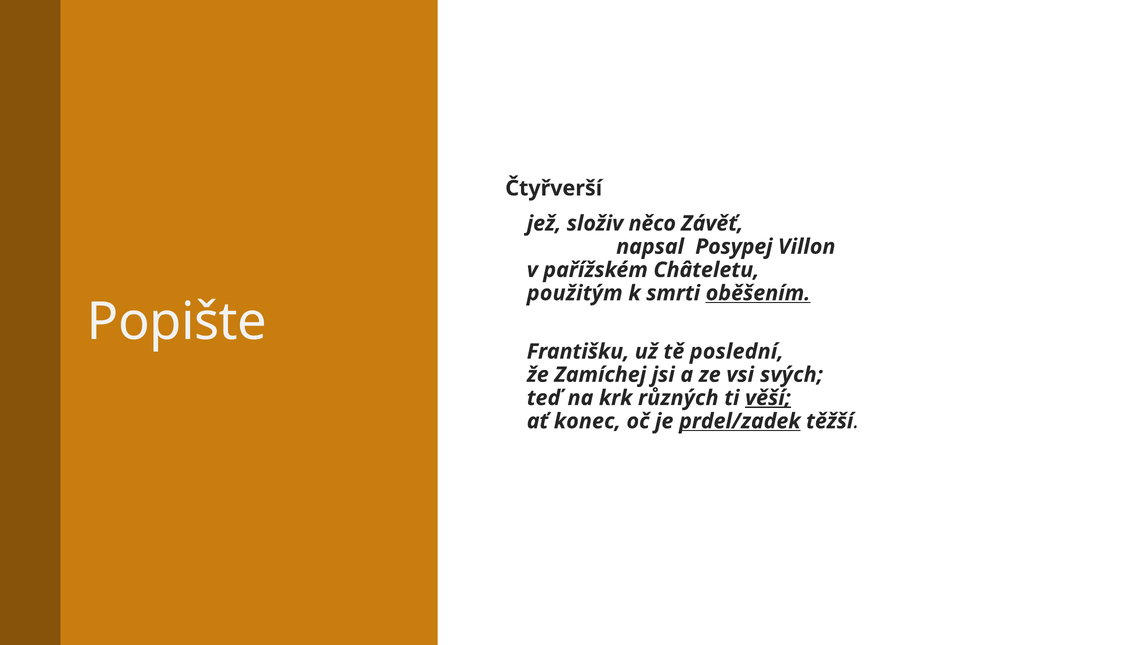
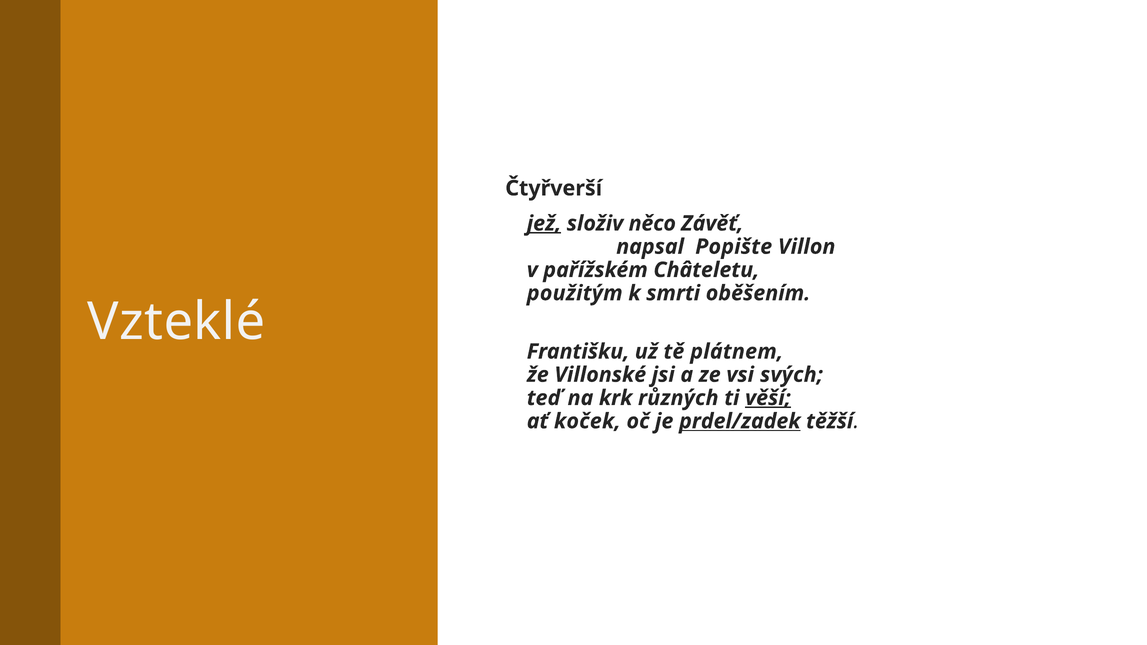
jež underline: none -> present
Posypej: Posypej -> Popište
oběšením underline: present -> none
Popište: Popište -> Vzteklé
poslední: poslední -> plátnem
Zamíchej: Zamíchej -> Villonské
konec: konec -> koček
